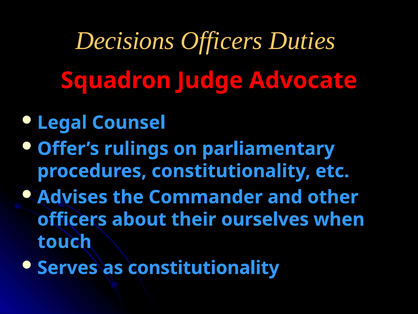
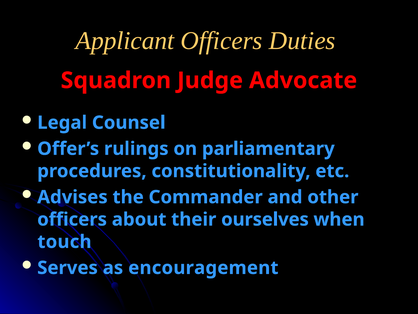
Decisions: Decisions -> Applicant
as constitutionality: constitutionality -> encouragement
